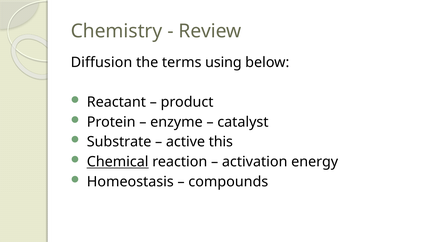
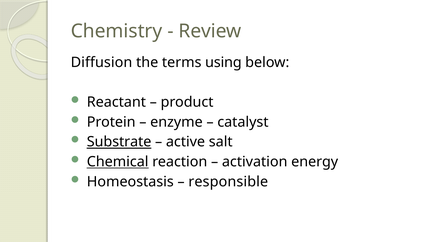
Substrate underline: none -> present
this: this -> salt
compounds: compounds -> responsible
